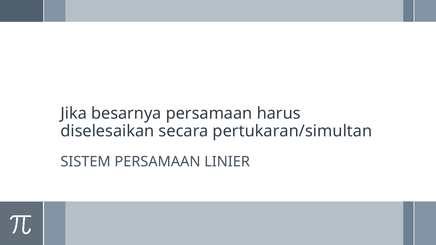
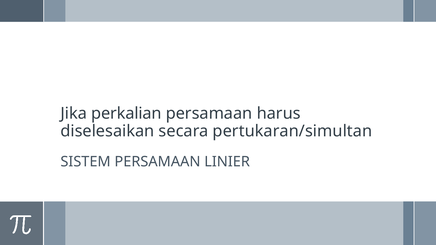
besarnya: besarnya -> perkalian
